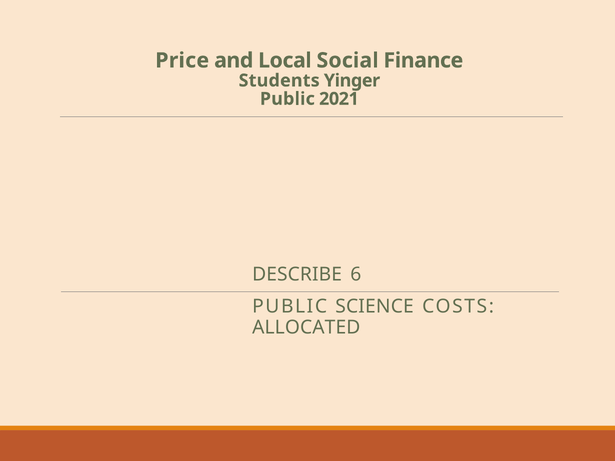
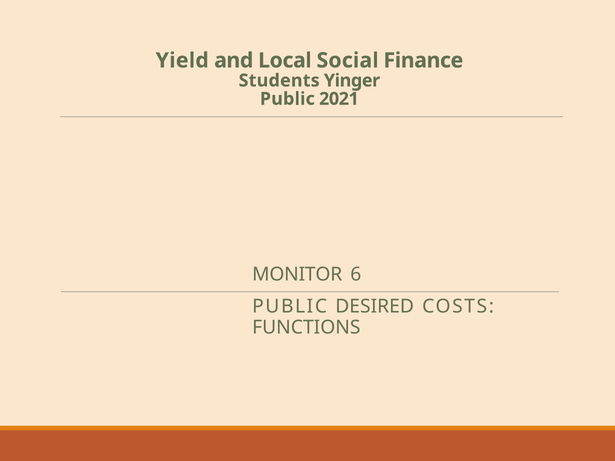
Price: Price -> Yield
DESCRIBE: DESCRIBE -> MONITOR
SCIENCE: SCIENCE -> DESIRED
ALLOCATED: ALLOCATED -> FUNCTIONS
